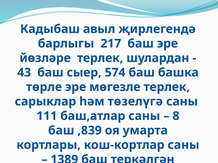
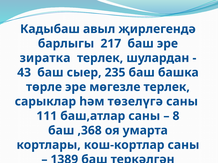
йөзләре: йөзләре -> зиратка
574: 574 -> 235
,839: ,839 -> ,368
